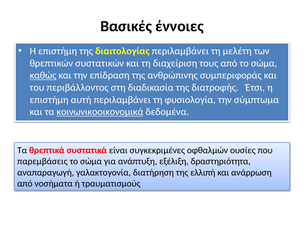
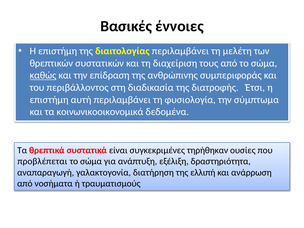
κοινωνικοοικονομικά underline: present -> none
οφθαλμών: οφθαλμών -> τηρήθηκαν
παρεμβάσεις: παρεμβάσεις -> προβλέπεται
